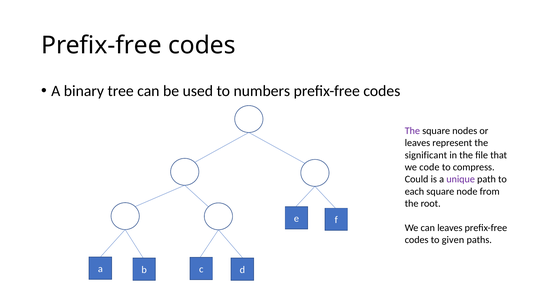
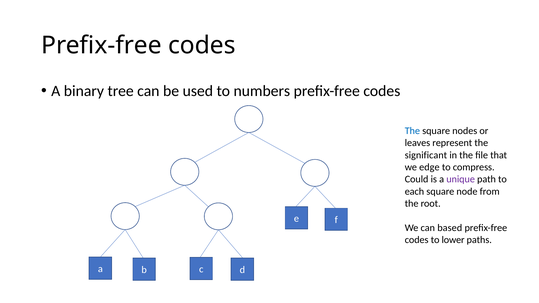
The at (412, 131) colour: purple -> blue
code: code -> edge
can leaves: leaves -> based
given: given -> lower
